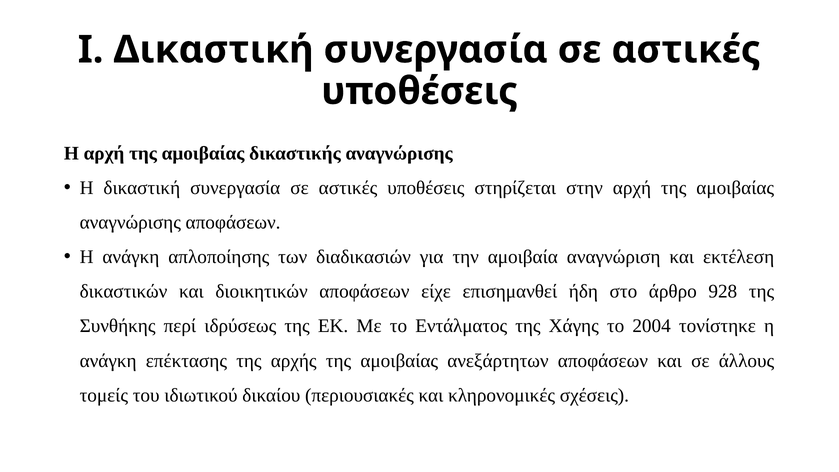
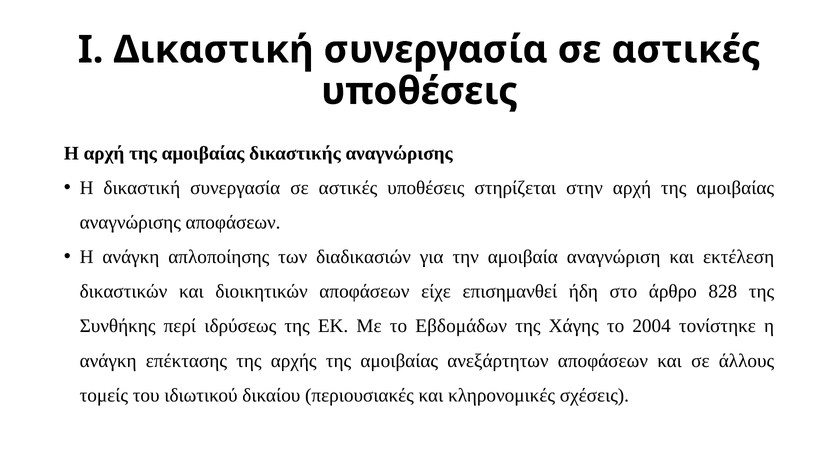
928: 928 -> 828
Εντάλματος: Εντάλματος -> Εβδομάδων
